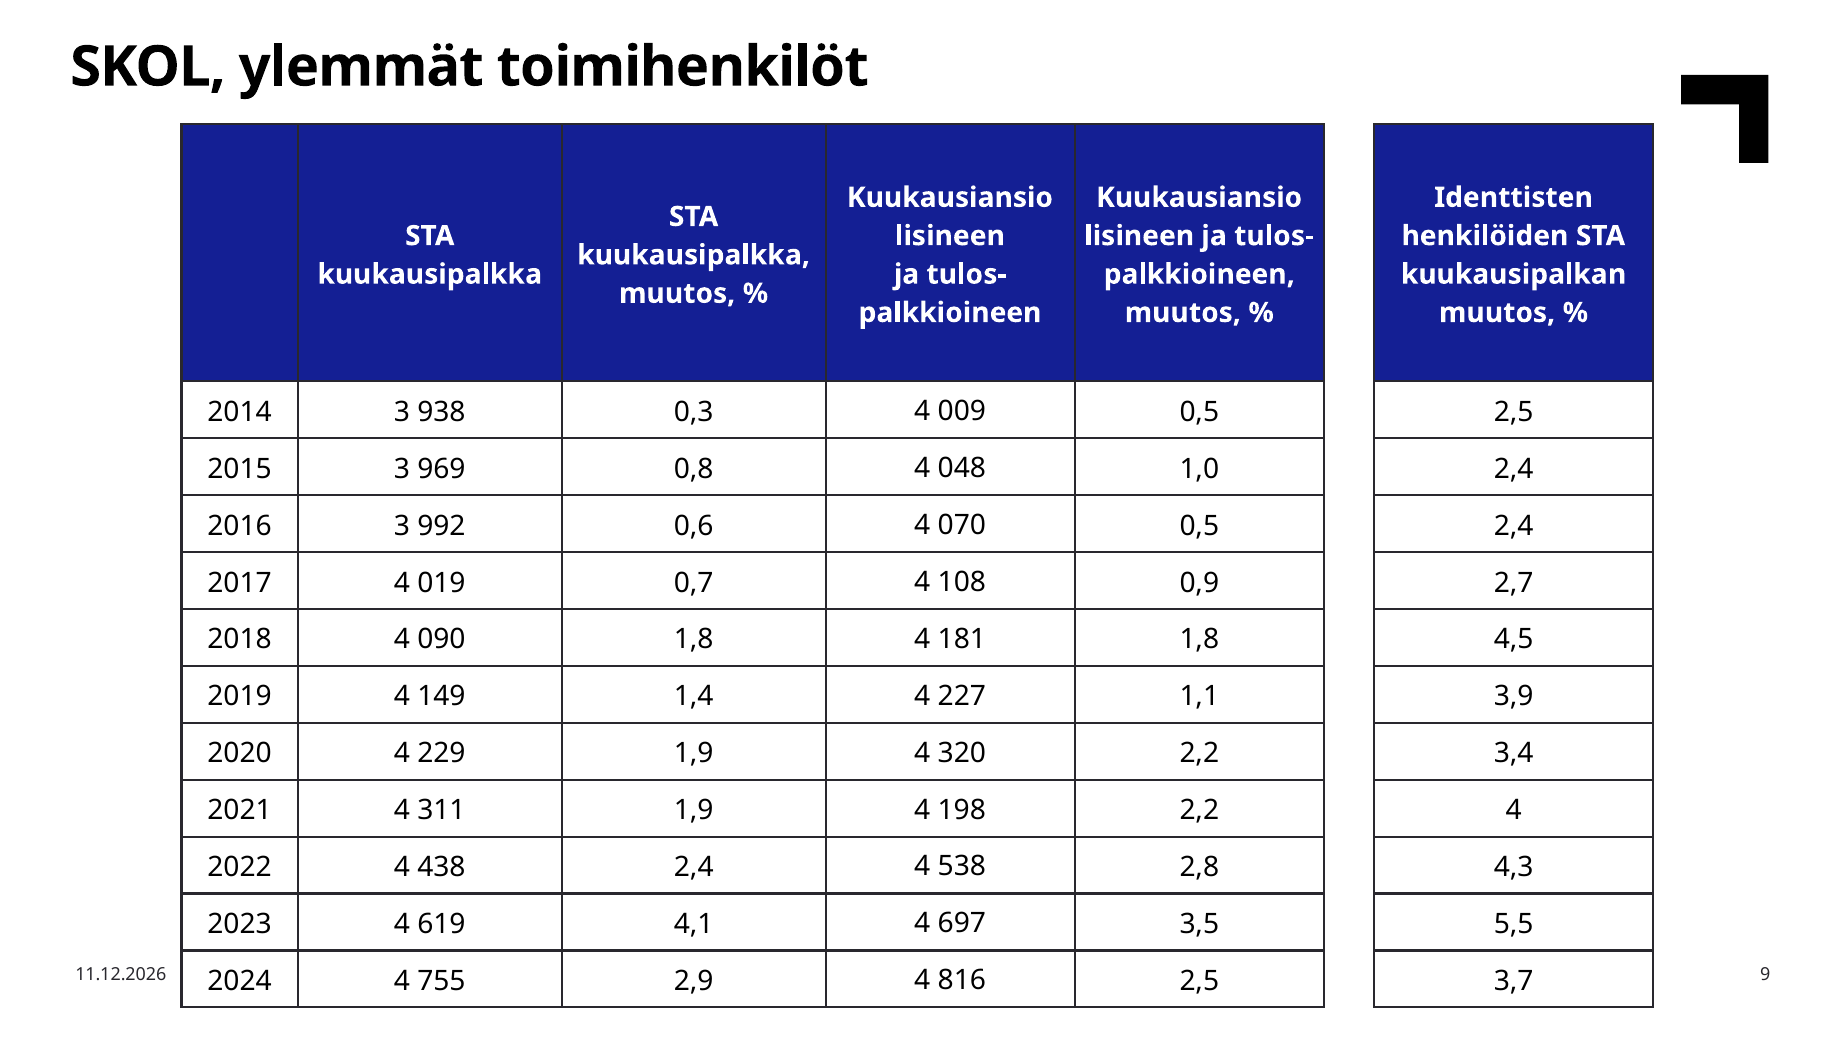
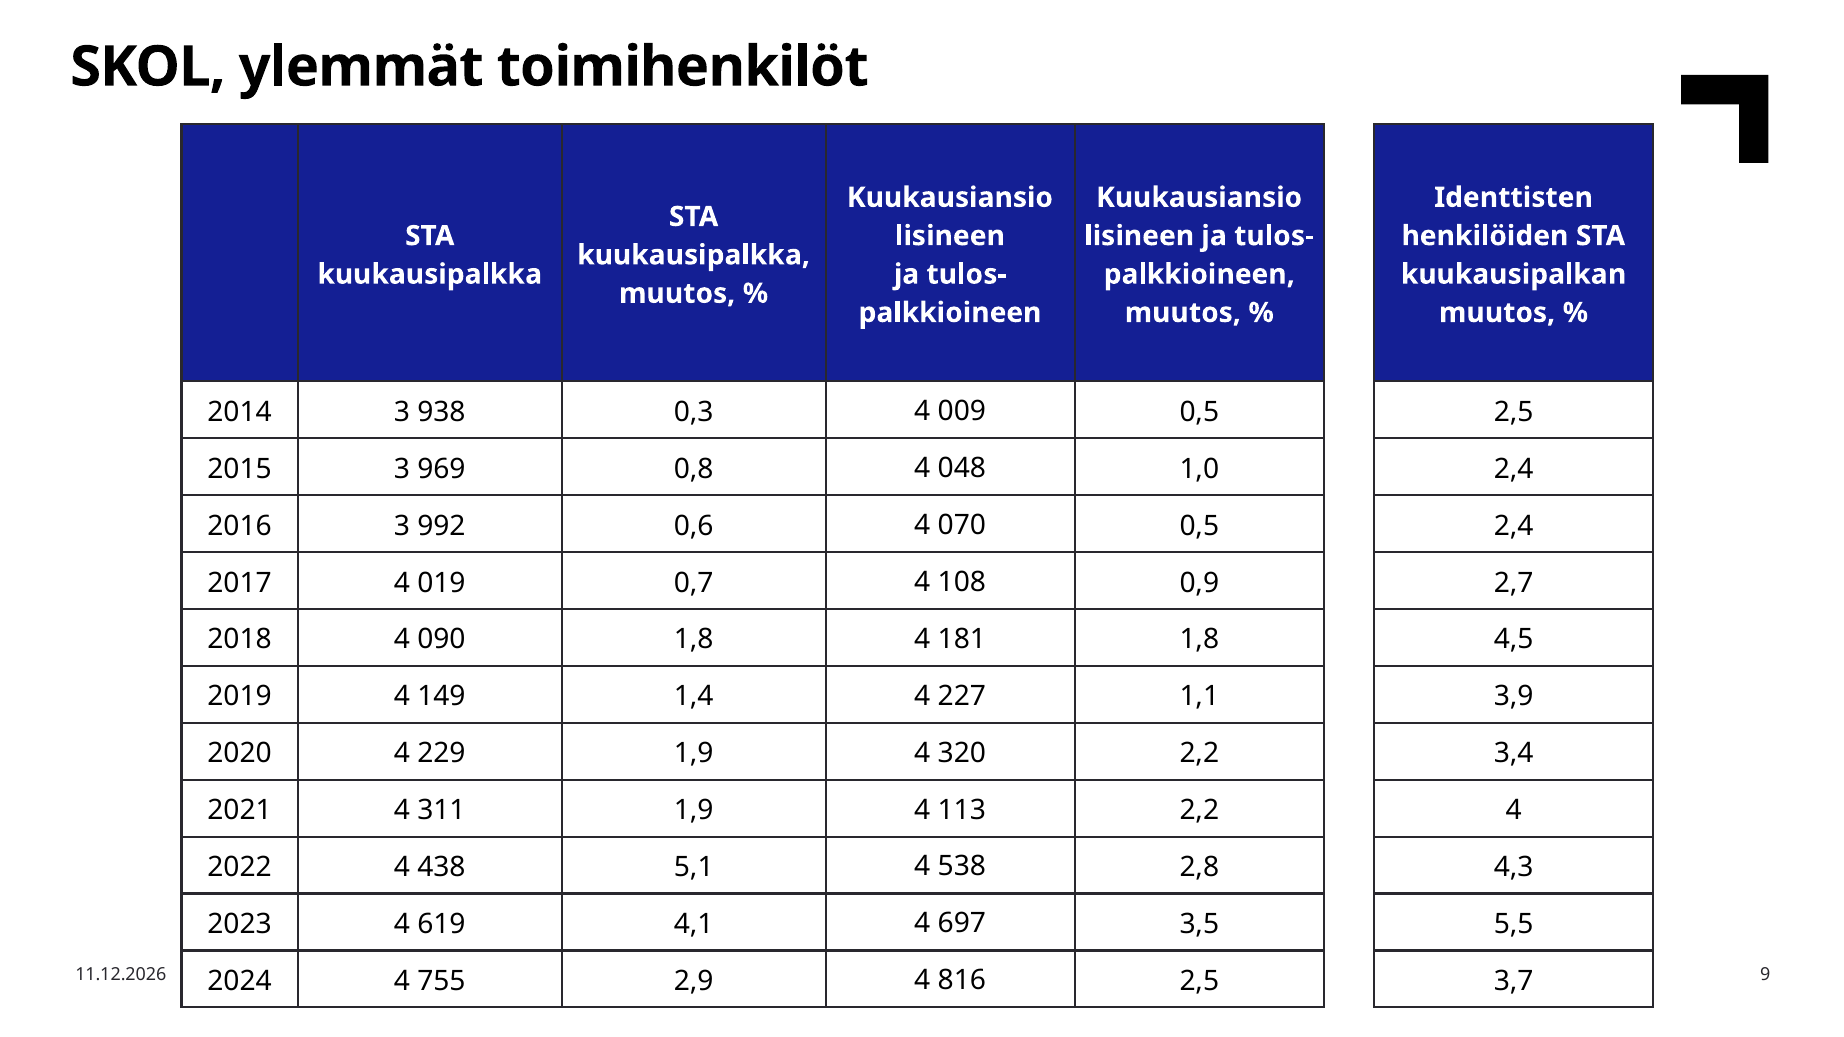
198: 198 -> 113
438 2,4: 2,4 -> 5,1
